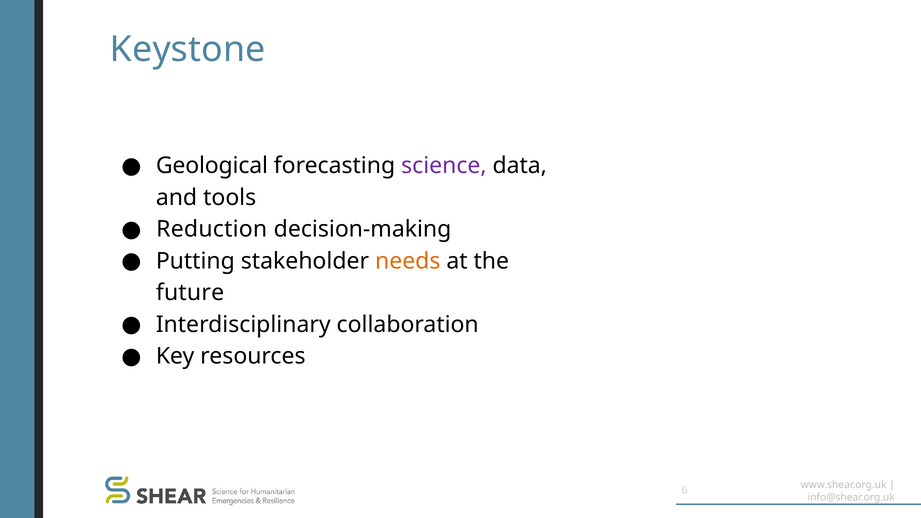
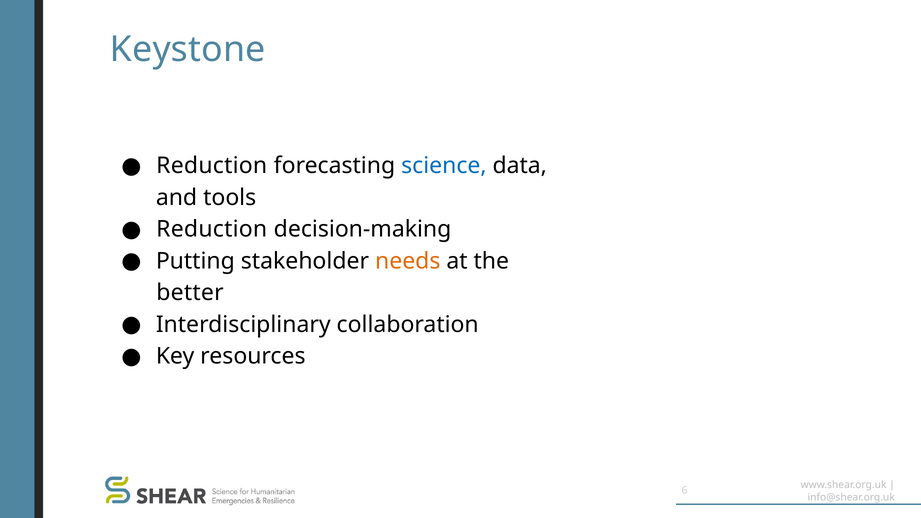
Geological at (212, 166): Geological -> Reduction
science colour: purple -> blue
future: future -> better
